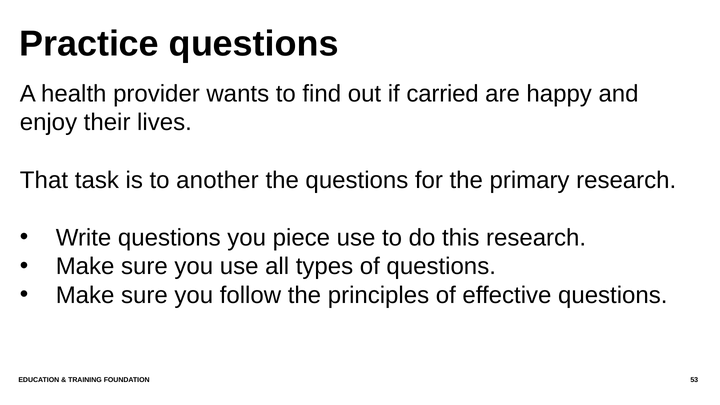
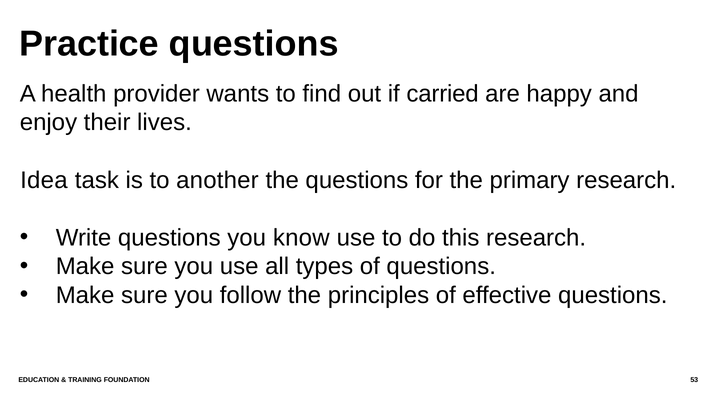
That: That -> Idea
piece: piece -> know
